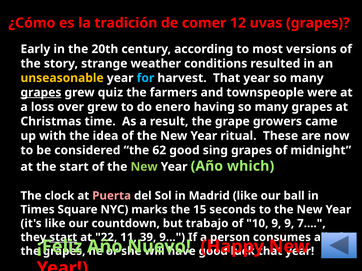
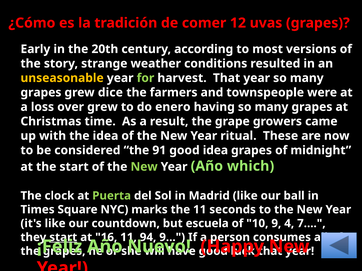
for colour: light blue -> light green
grapes at (41, 93) underline: present -> none
quiz: quiz -> dice
62: 62 -> 91
good sing: sing -> idea
Puerta colour: pink -> light green
the 15: 15 -> 11
trabajo: trabajo -> escuela
9 9: 9 -> 4
22: 22 -> 16
39: 39 -> 94
